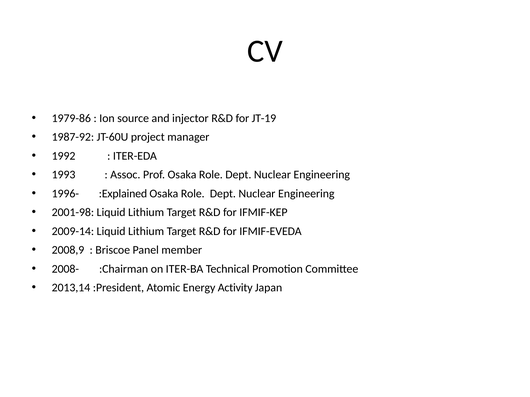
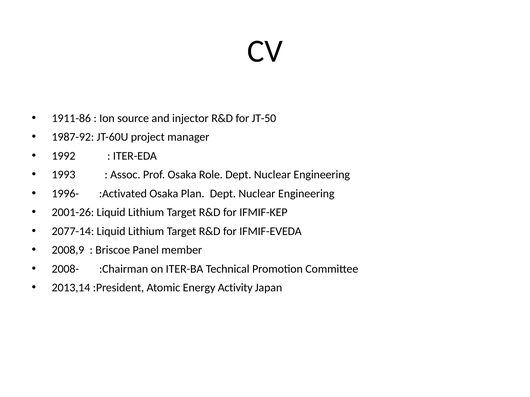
1979-86: 1979-86 -> 1911-86
JT-19: JT-19 -> JT-50
:Explained: :Explained -> :Activated
Role at (193, 194): Role -> Plan
2001-98: 2001-98 -> 2001-26
2009-14: 2009-14 -> 2077-14
